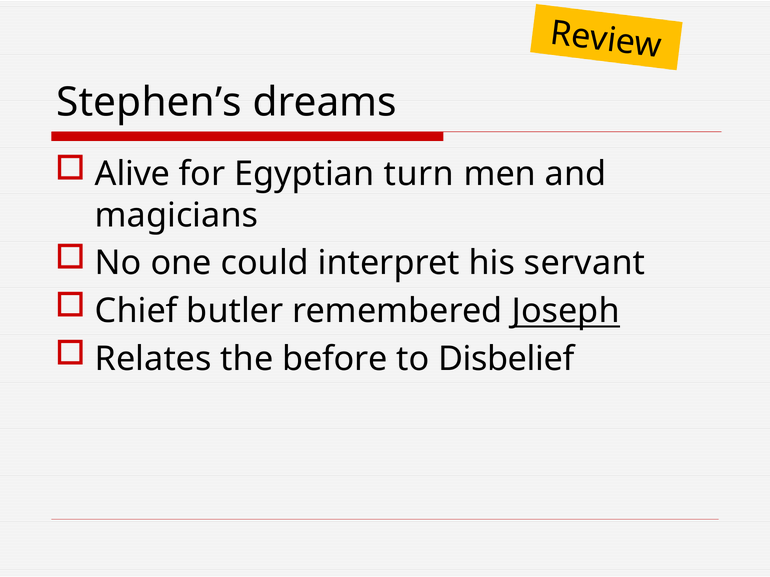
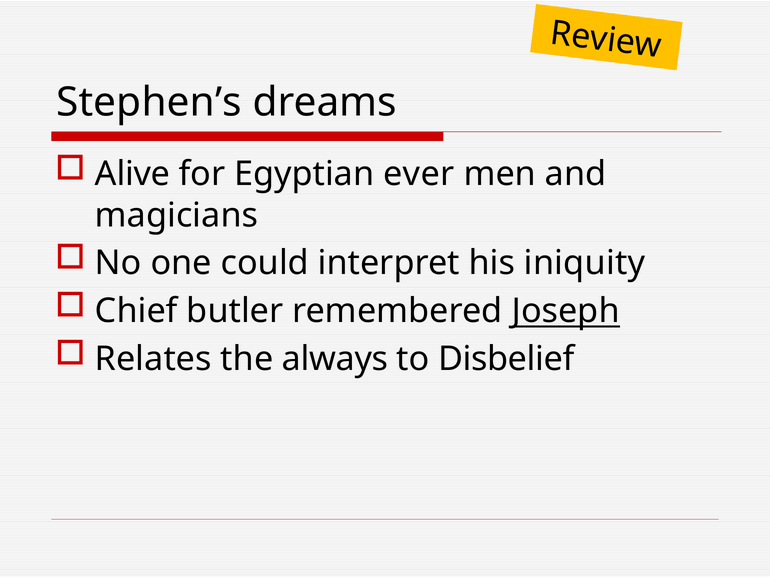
turn: turn -> ever
servant: servant -> iniquity
before: before -> always
